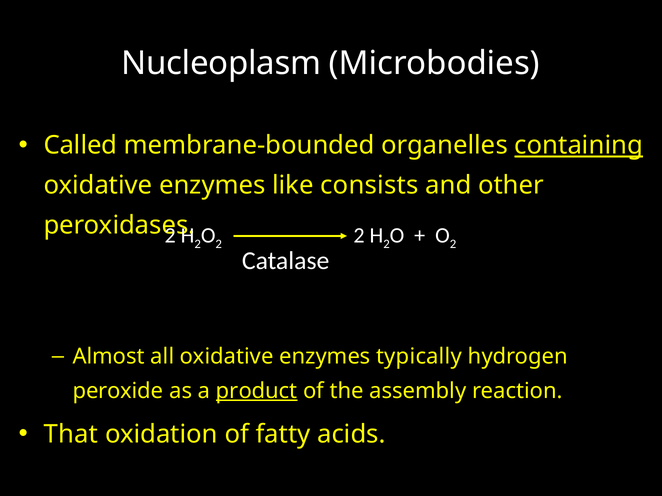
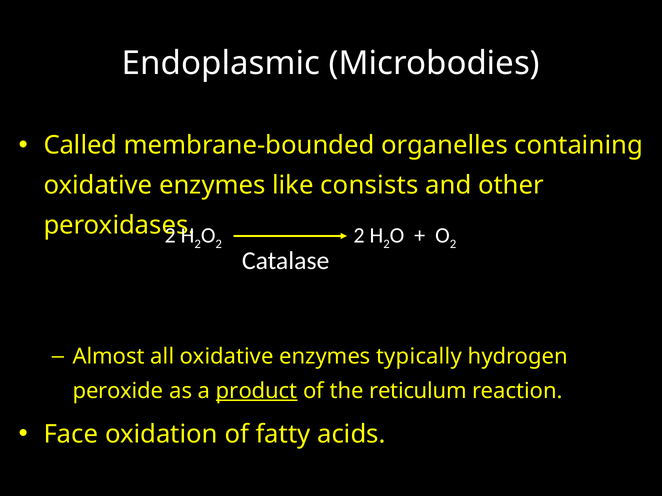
Nucleoplasm: Nucleoplasm -> Endoplasmic
containing underline: present -> none
assembly: assembly -> reticulum
That: That -> Face
